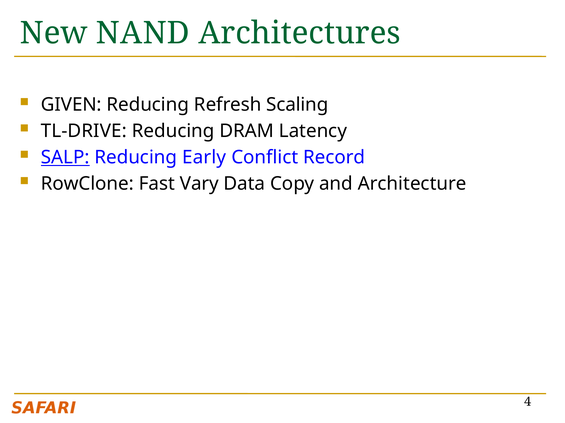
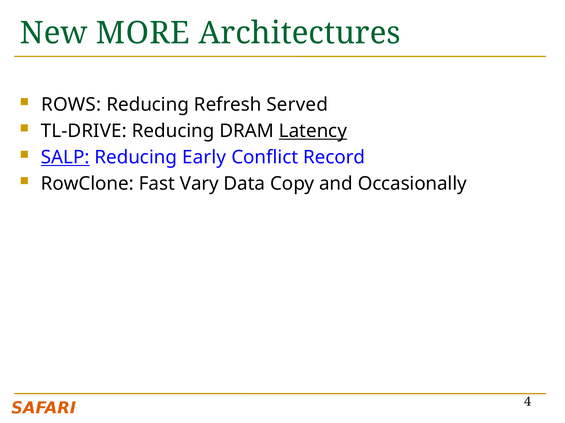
NAND: NAND -> MORE
GIVEN: GIVEN -> ROWS
Scaling: Scaling -> Served
Latency underline: none -> present
Architecture: Architecture -> Occasionally
